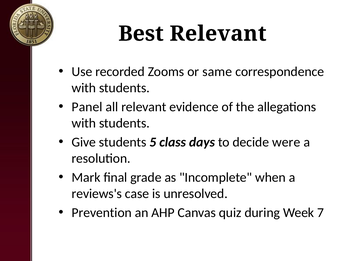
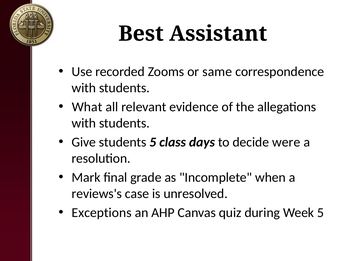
Best Relevant: Relevant -> Assistant
Panel: Panel -> What
Prevention: Prevention -> Exceptions
Week 7: 7 -> 5
